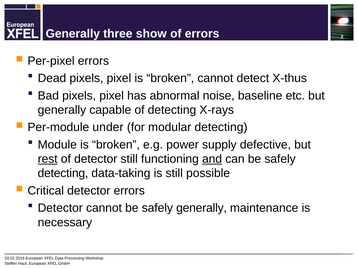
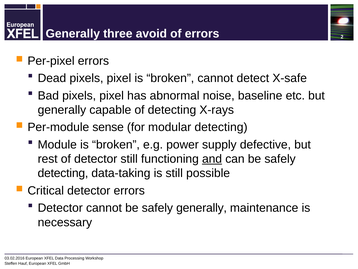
show: show -> avoid
X-thus: X-thus -> X-safe
under: under -> sense
rest underline: present -> none
